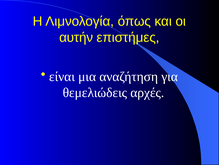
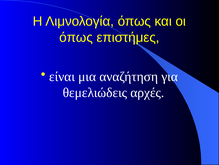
αυτήν at (76, 37): αυτήν -> όπως
